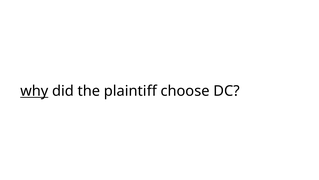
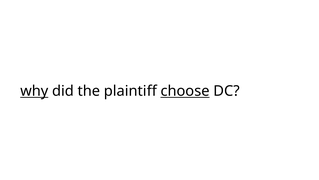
choose underline: none -> present
